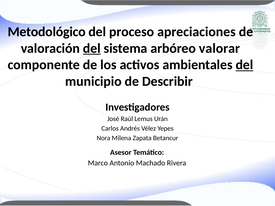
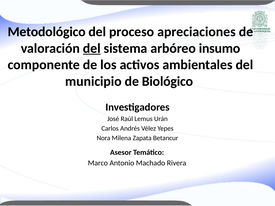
valorar: valorar -> insumo
del at (244, 65) underline: present -> none
Describir: Describir -> Biológico
